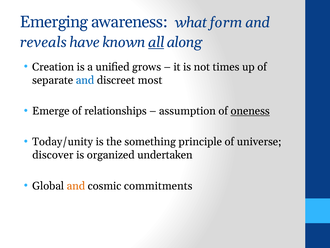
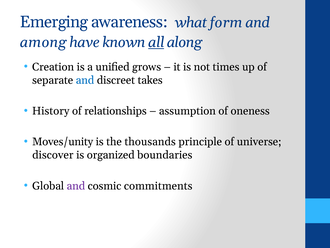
reveals: reveals -> among
most: most -> takes
Emerge: Emerge -> History
oneness underline: present -> none
Today/unity: Today/unity -> Moves/unity
something: something -> thousands
undertaken: undertaken -> boundaries
and at (76, 186) colour: orange -> purple
